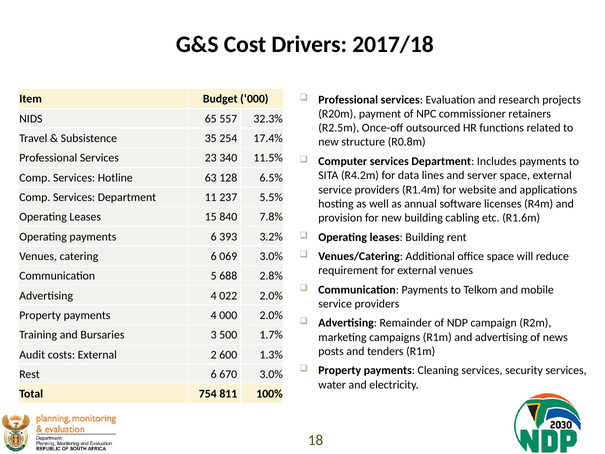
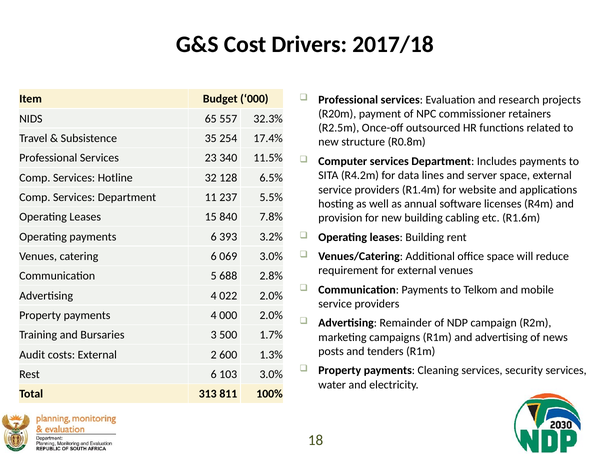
63: 63 -> 32
670: 670 -> 103
754: 754 -> 313
